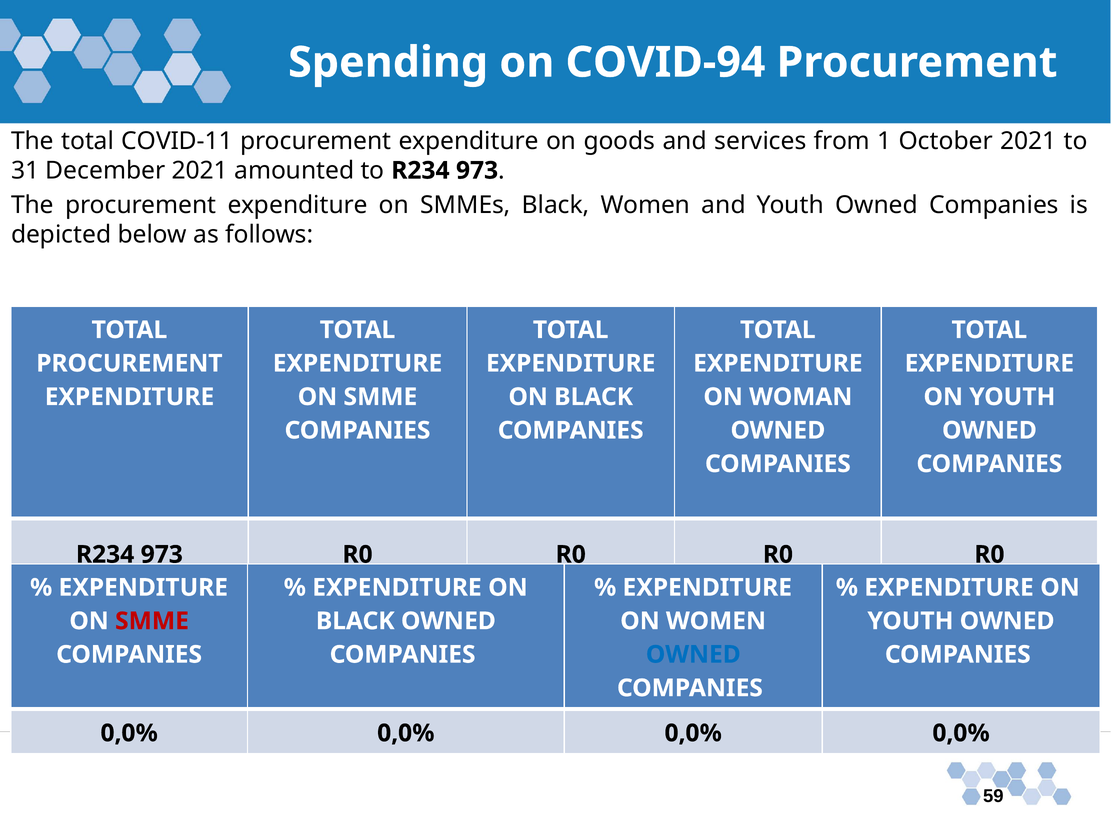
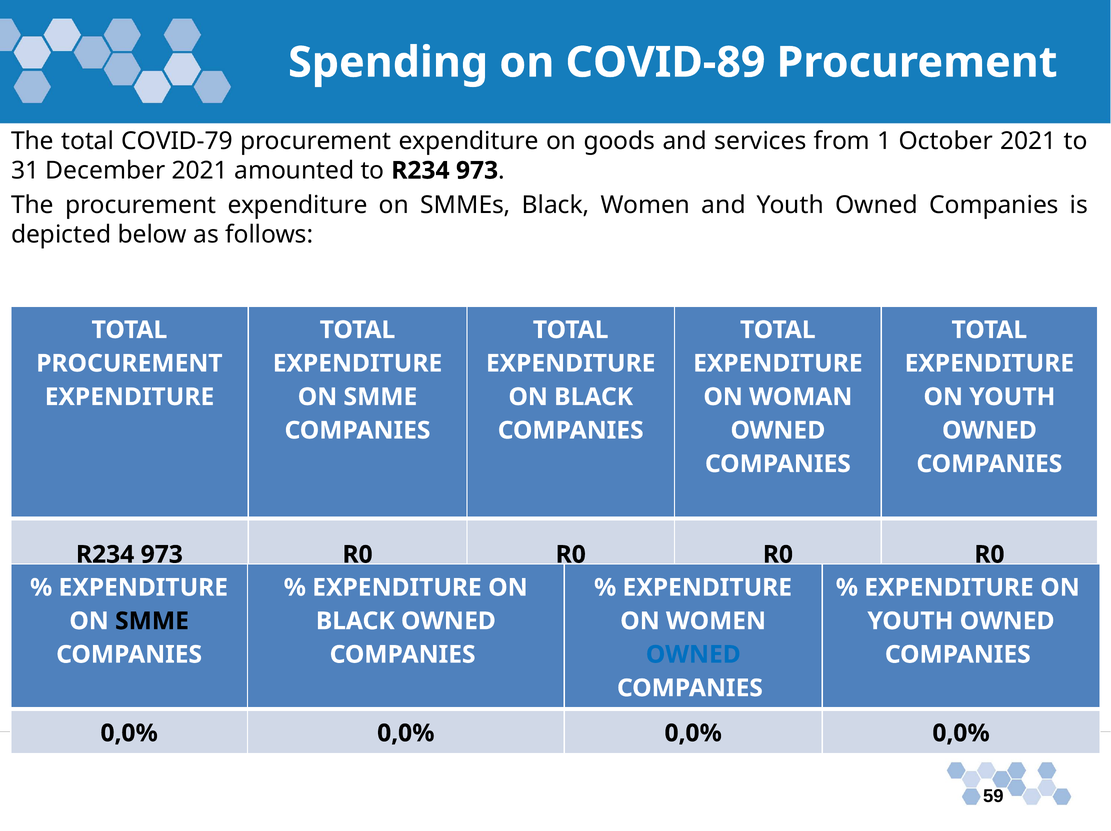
COVID-94: COVID-94 -> COVID-89
COVID-11: COVID-11 -> COVID-79
SMME at (152, 621) colour: red -> black
